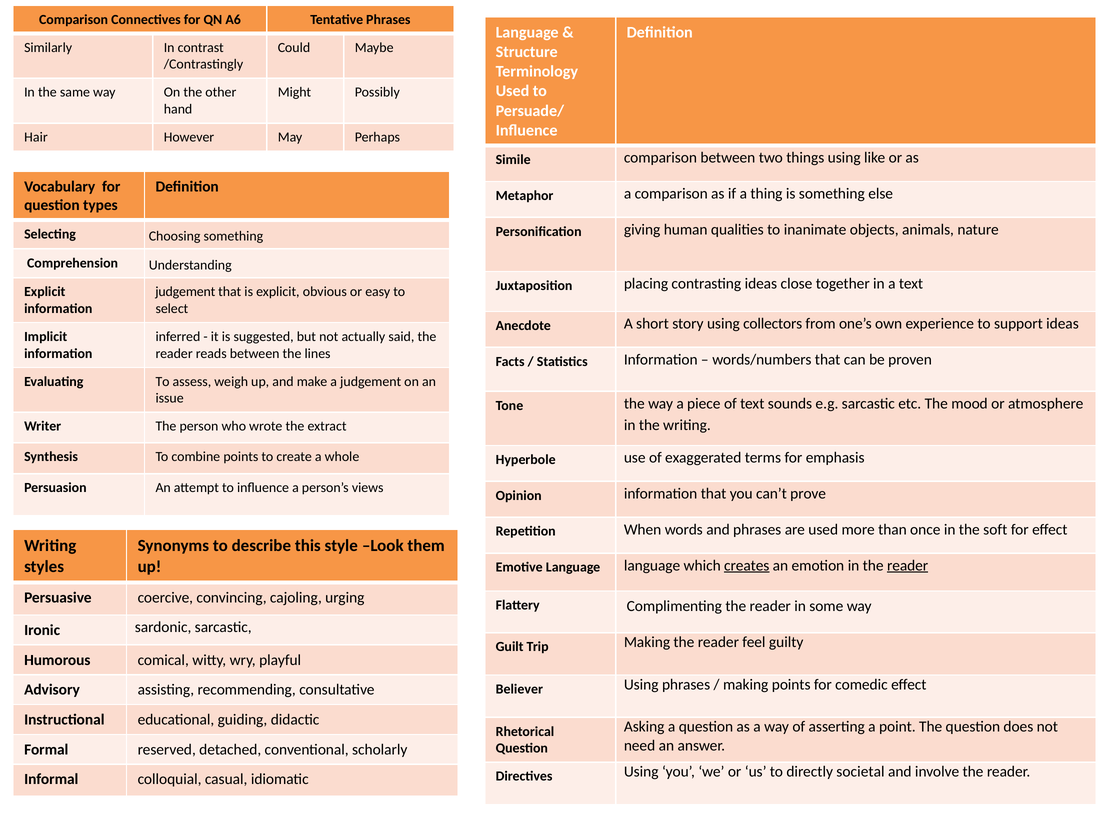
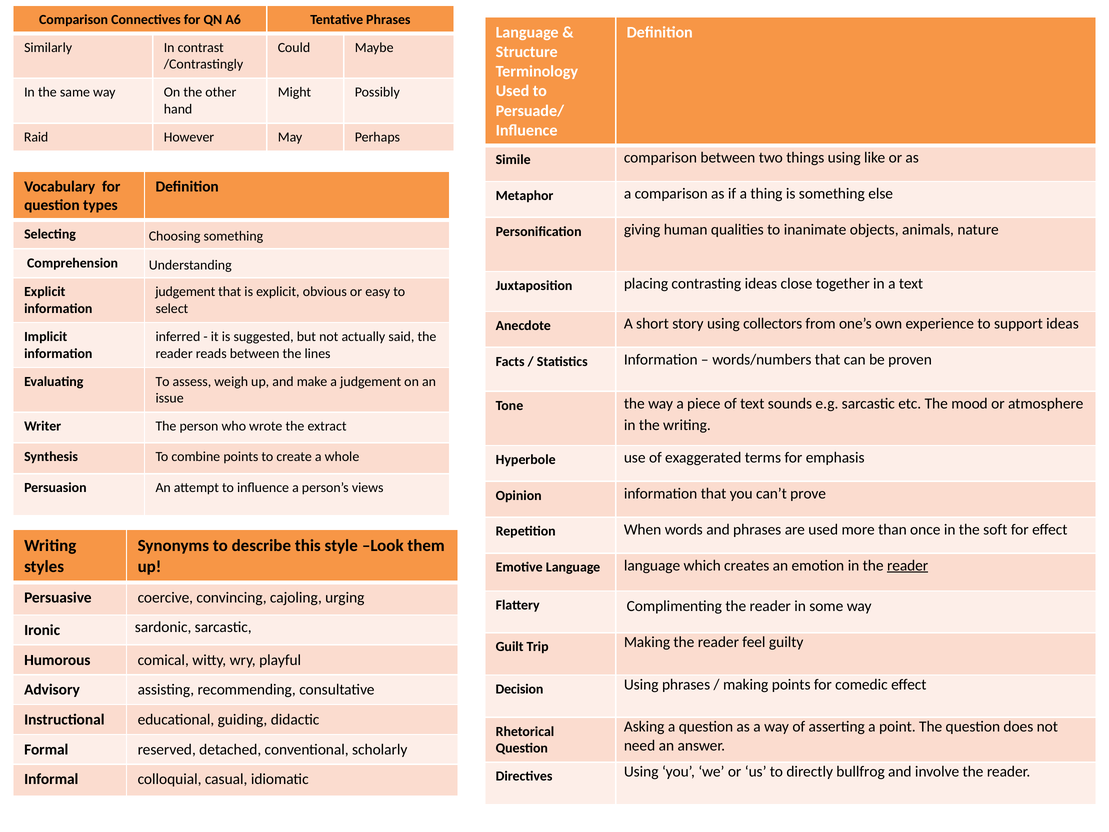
Hair: Hair -> Raid
creates underline: present -> none
Believer: Believer -> Decision
societal: societal -> bullfrog
